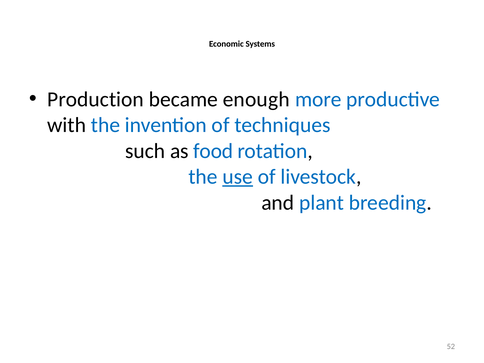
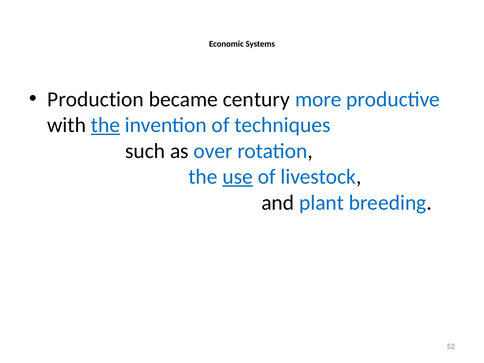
enough: enough -> century
the at (105, 125) underline: none -> present
food: food -> over
